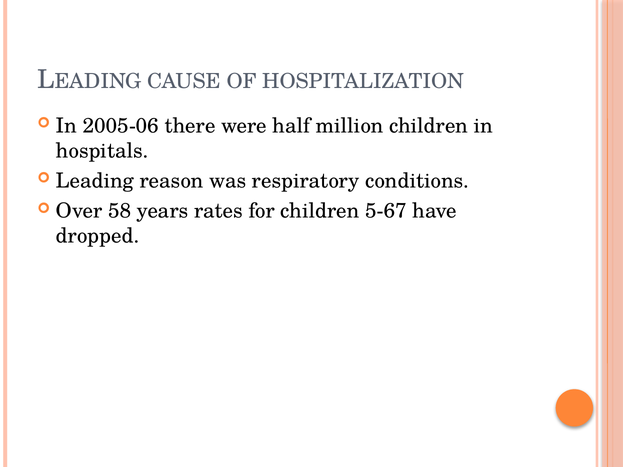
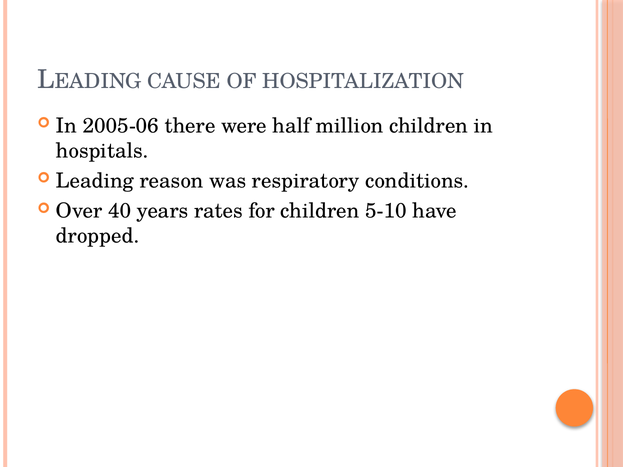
58: 58 -> 40
5-67: 5-67 -> 5-10
